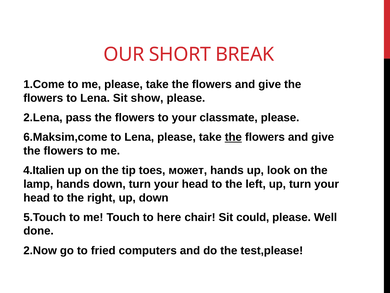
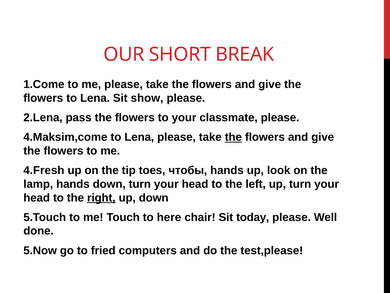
6.Maksim,come: 6.Maksim,come -> 4.Maksim,come
4.Italien: 4.Italien -> 4.Fresh
может: может -> чтобы
right underline: none -> present
could: could -> today
2.Now: 2.Now -> 5.Now
